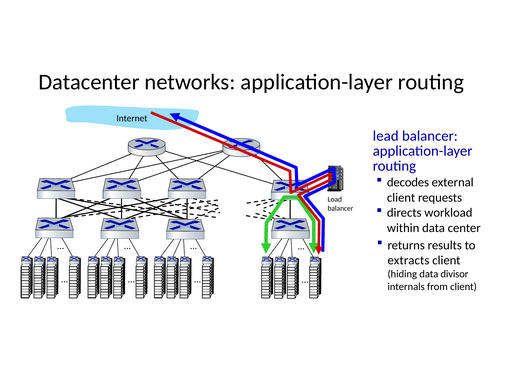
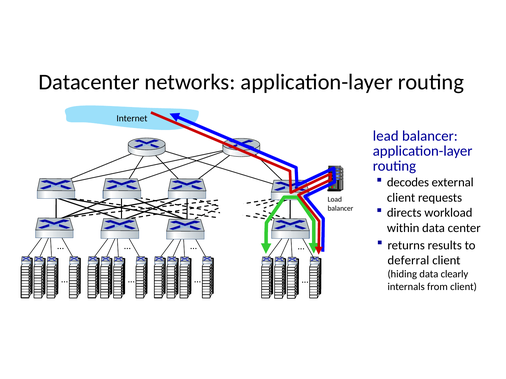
extracts: extracts -> deferral
divisor: divisor -> clearly
